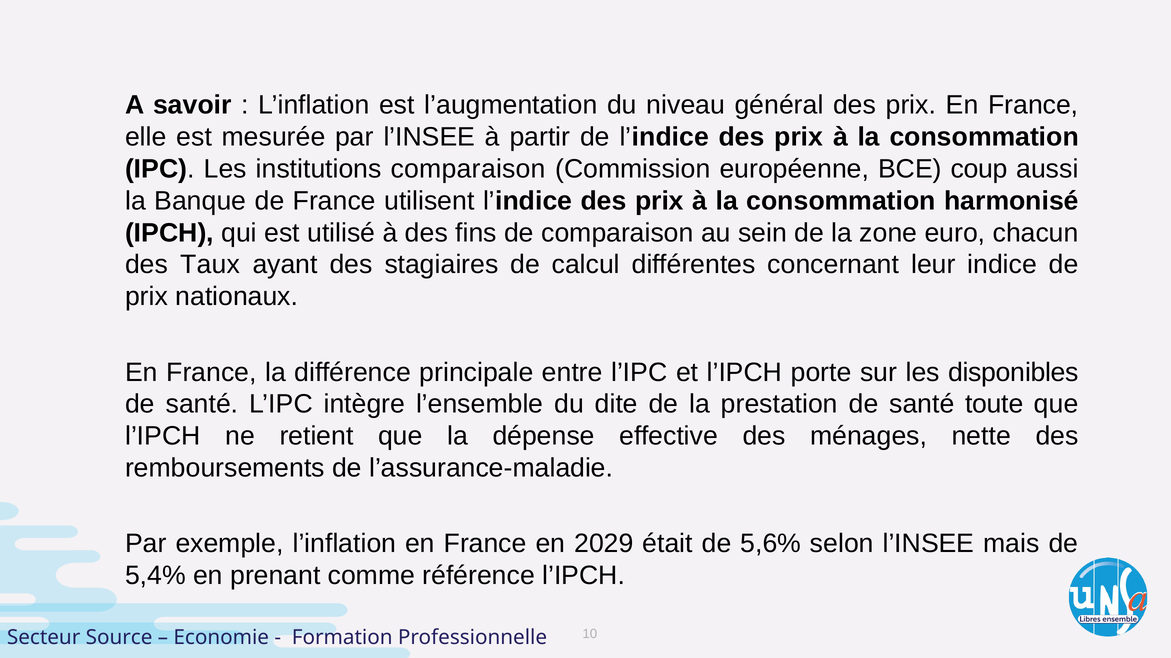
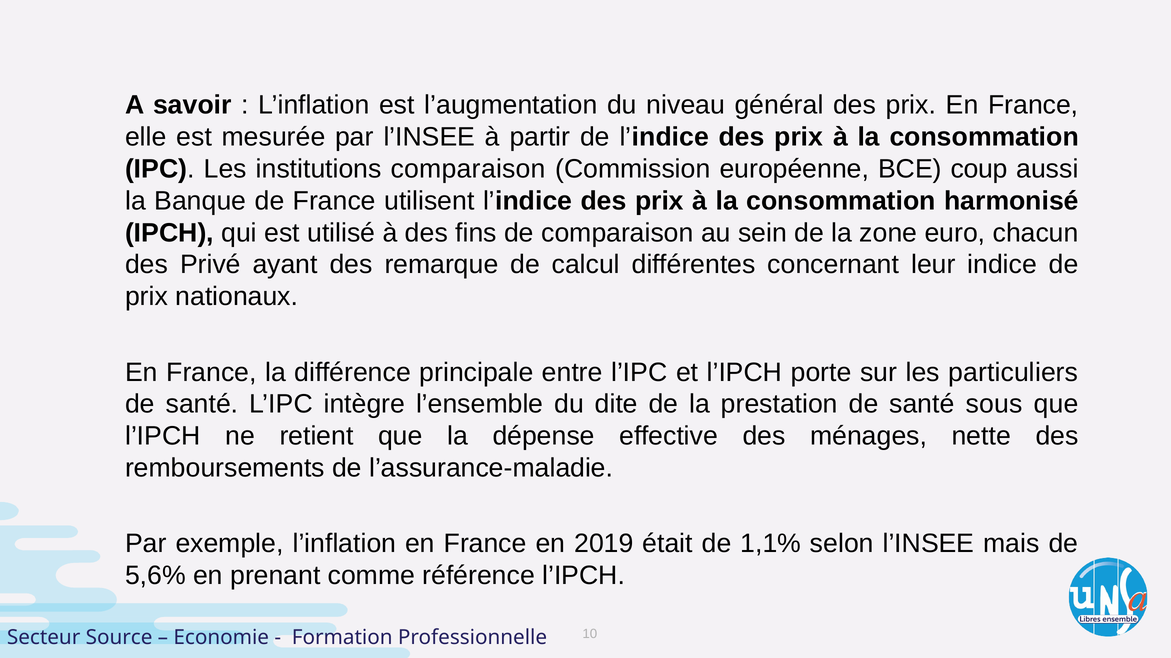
Taux: Taux -> Privé
stagiaires: stagiaires -> remarque
disponibles: disponibles -> particuliers
toute: toute -> sous
2029: 2029 -> 2019
5,6%: 5,6% -> 1,1%
5,4%: 5,4% -> 5,6%
